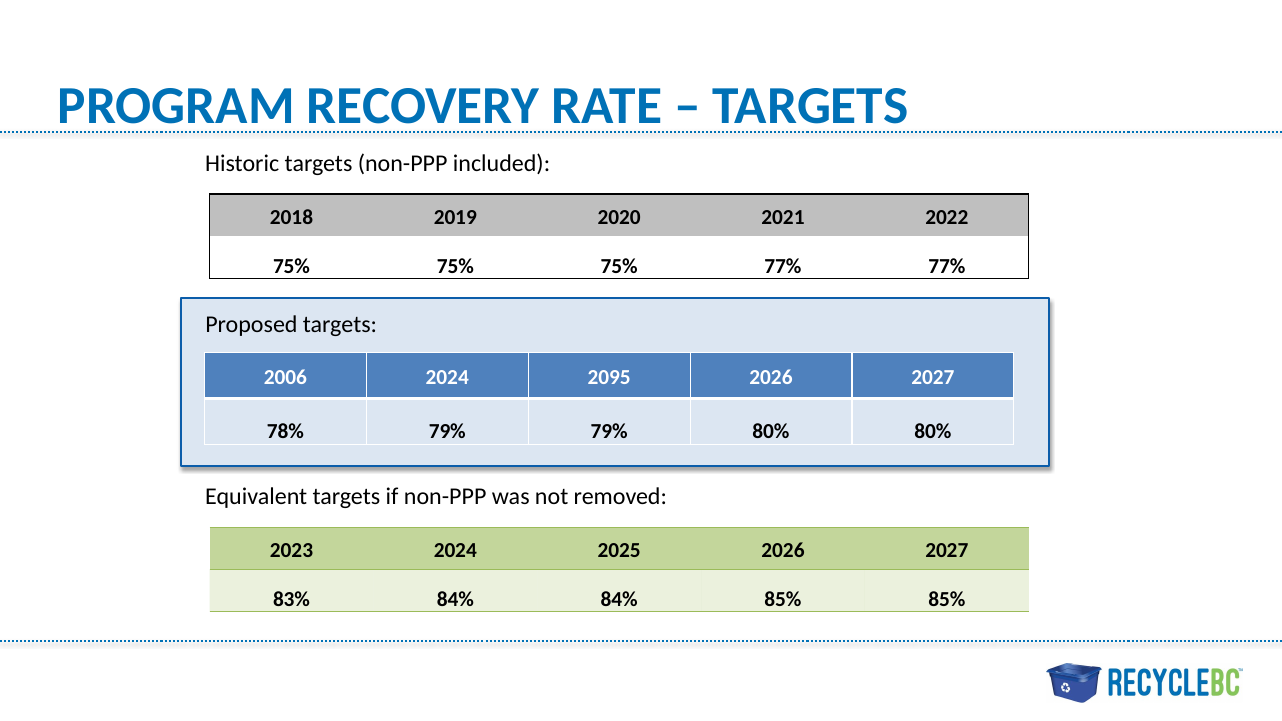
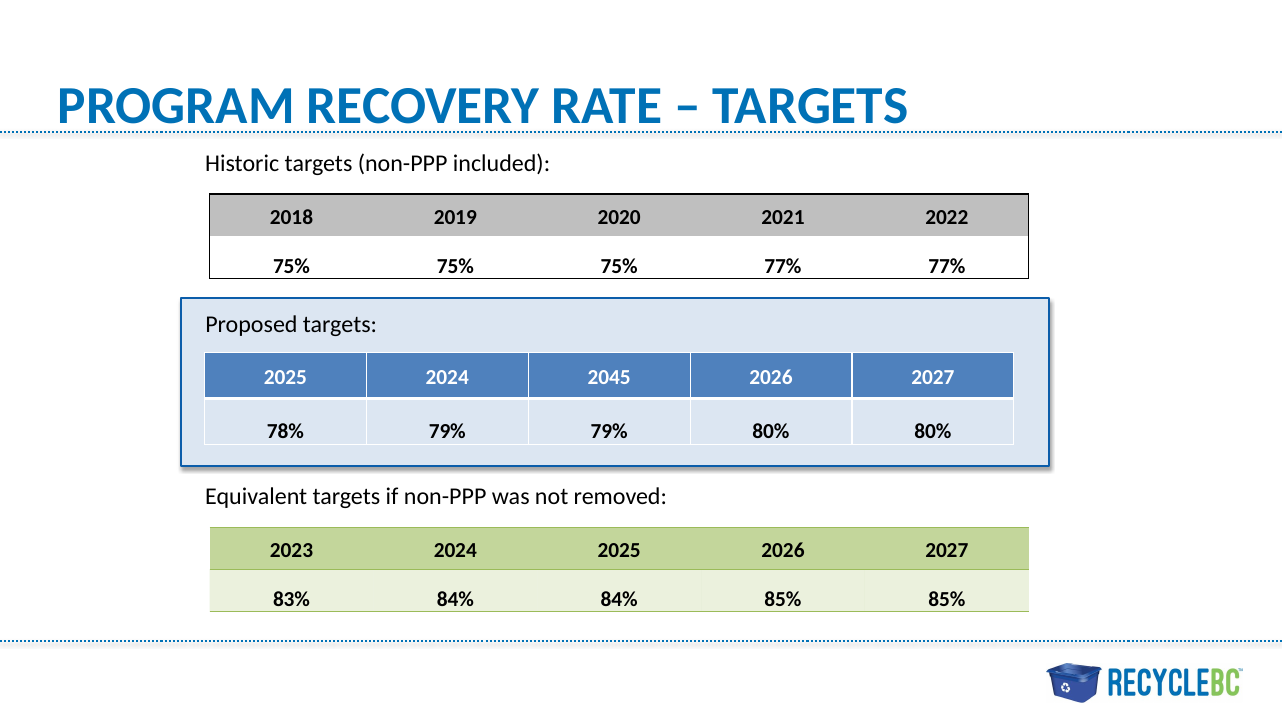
2006 at (285, 378): 2006 -> 2025
2095: 2095 -> 2045
